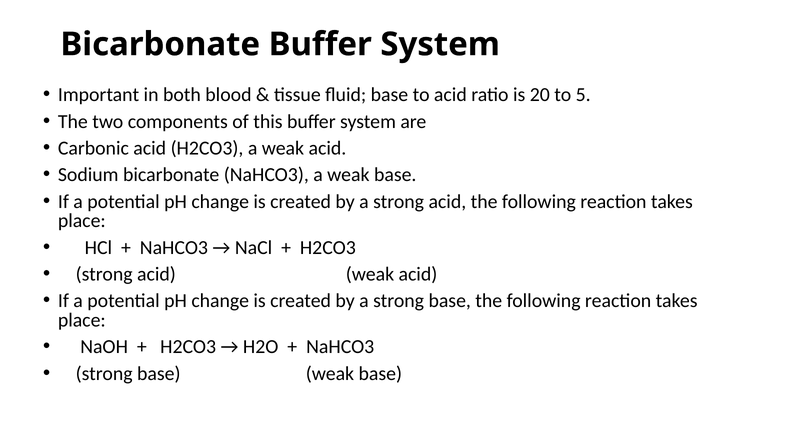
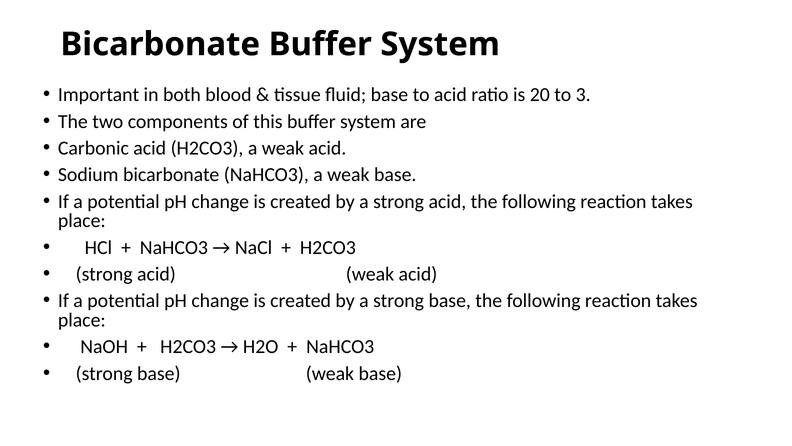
5: 5 -> 3
